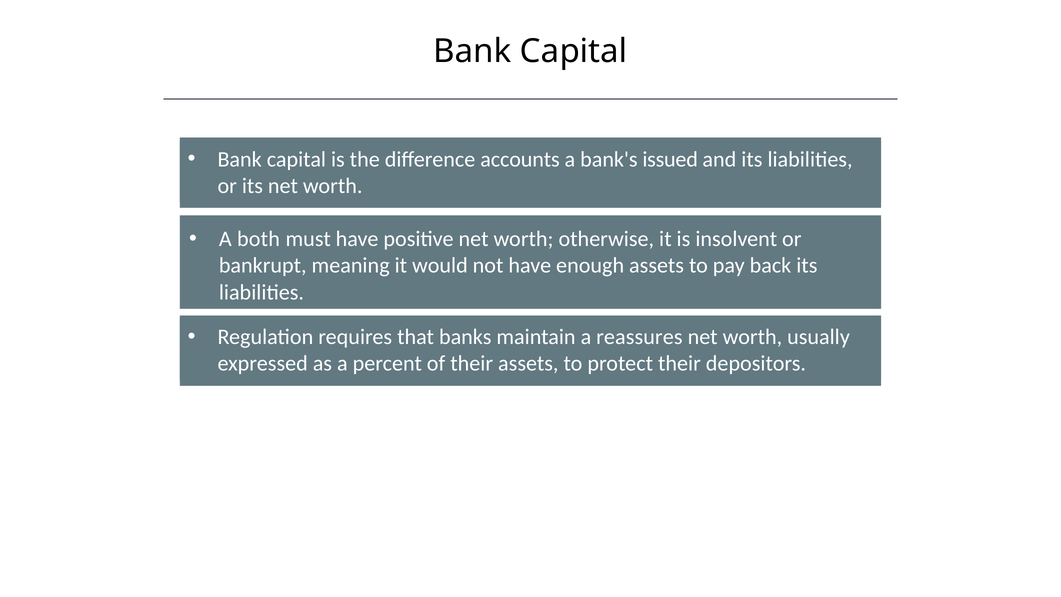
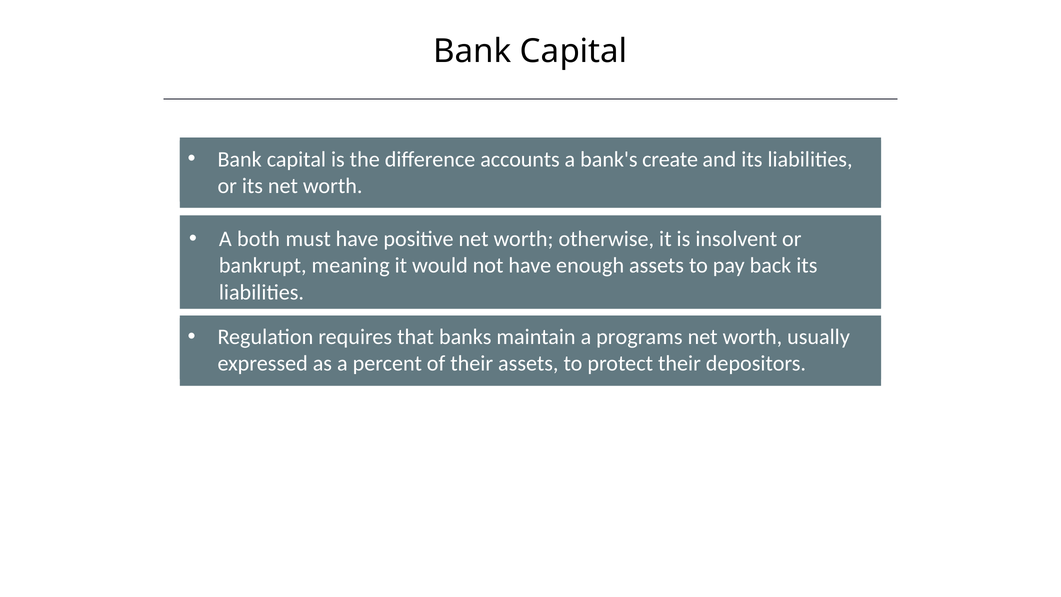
issued: issued -> create
reassures: reassures -> programs
